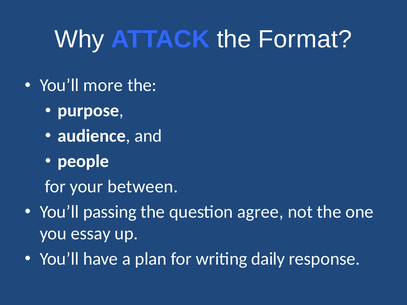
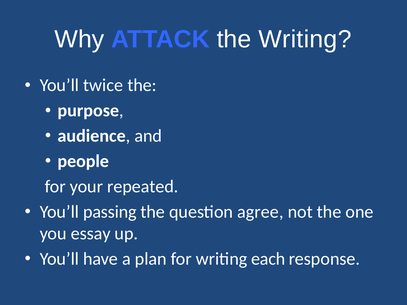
the Format: Format -> Writing
more: more -> twice
between: between -> repeated
daily: daily -> each
